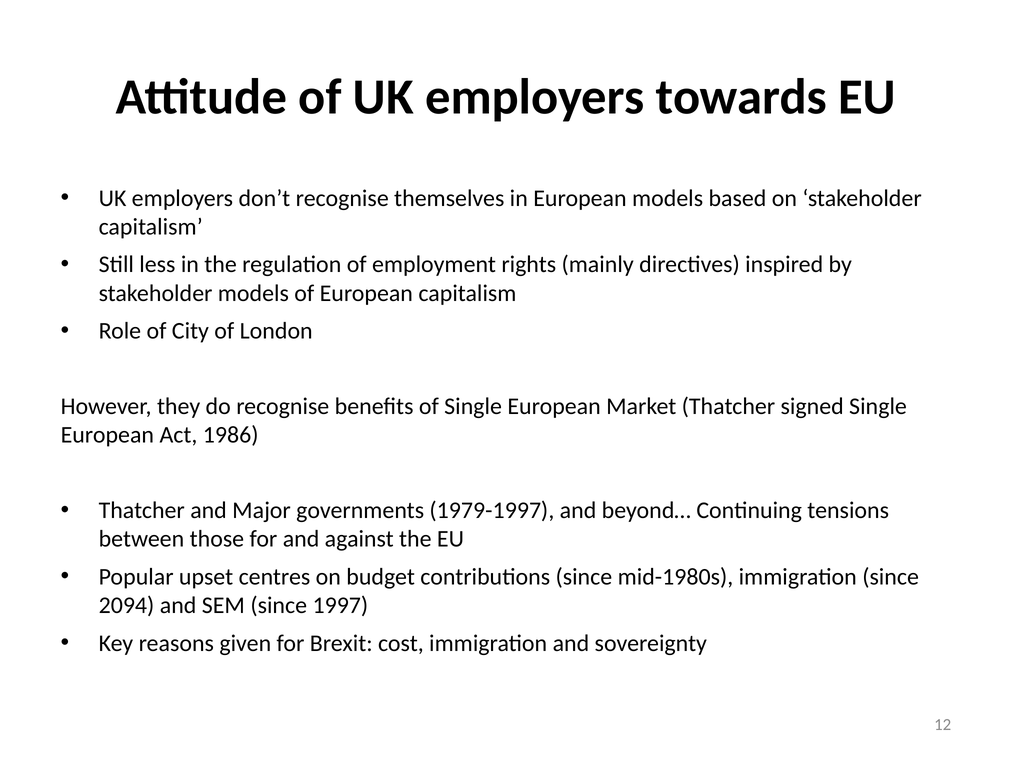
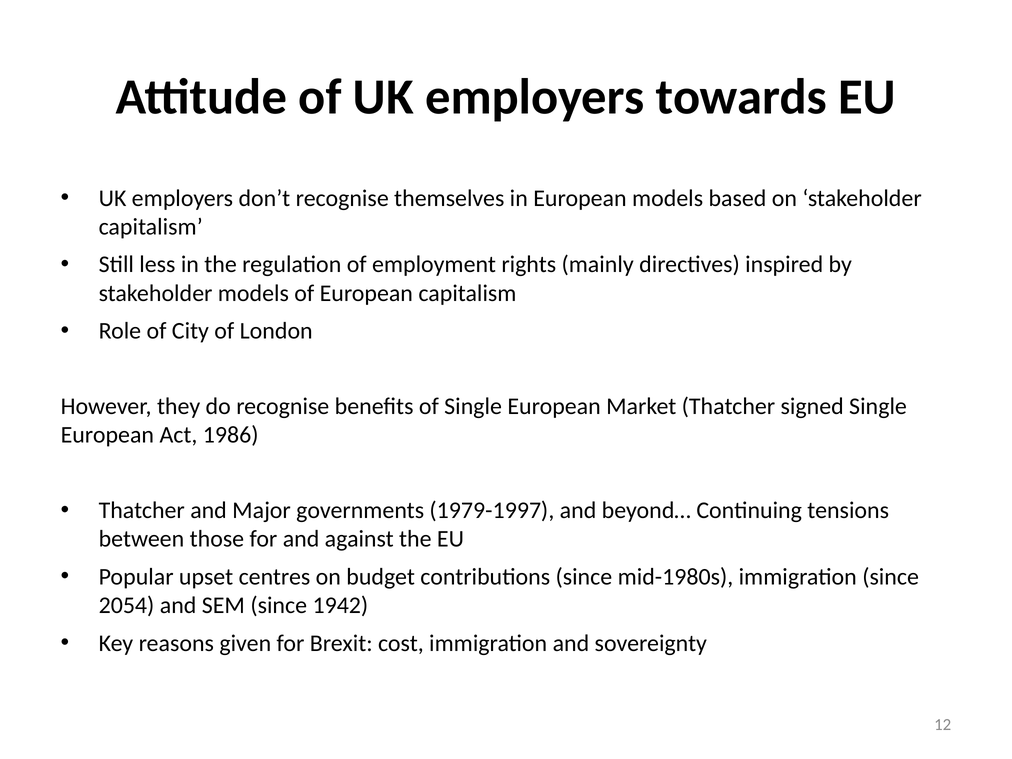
2094: 2094 -> 2054
1997: 1997 -> 1942
